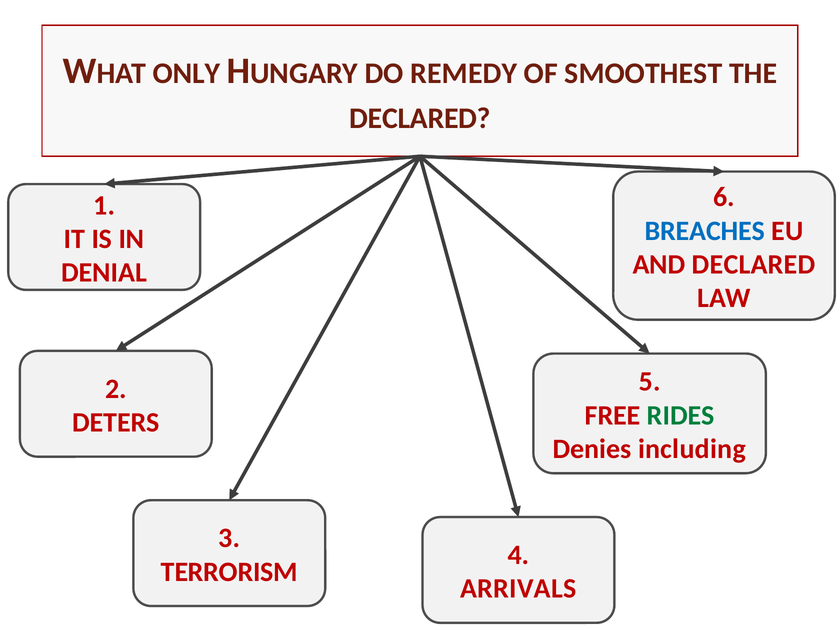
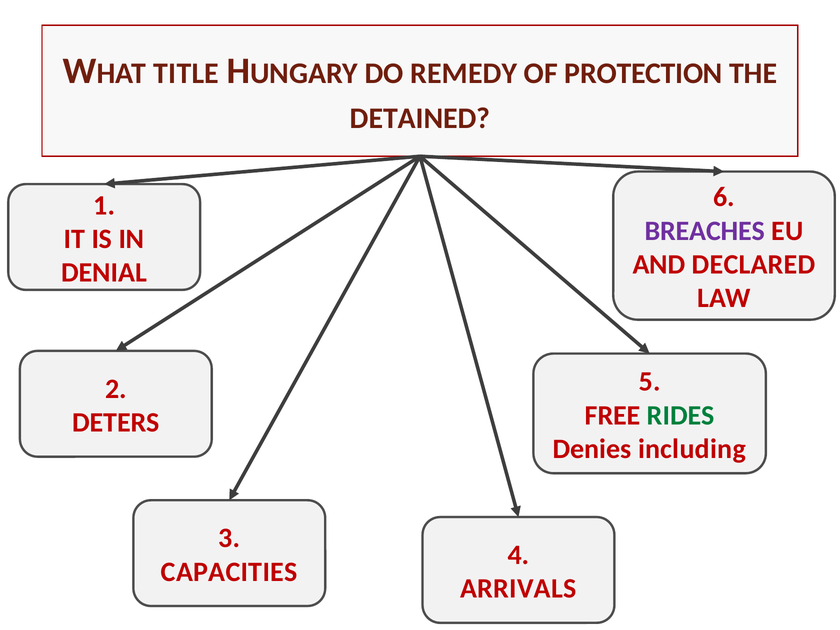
ONLY: ONLY -> TITLE
SMOOTHEST: SMOOTHEST -> PROTECTION
DECLARED at (420, 118): DECLARED -> DETAINED
BREACHES colour: blue -> purple
TERRORISM: TERRORISM -> CAPACITIES
